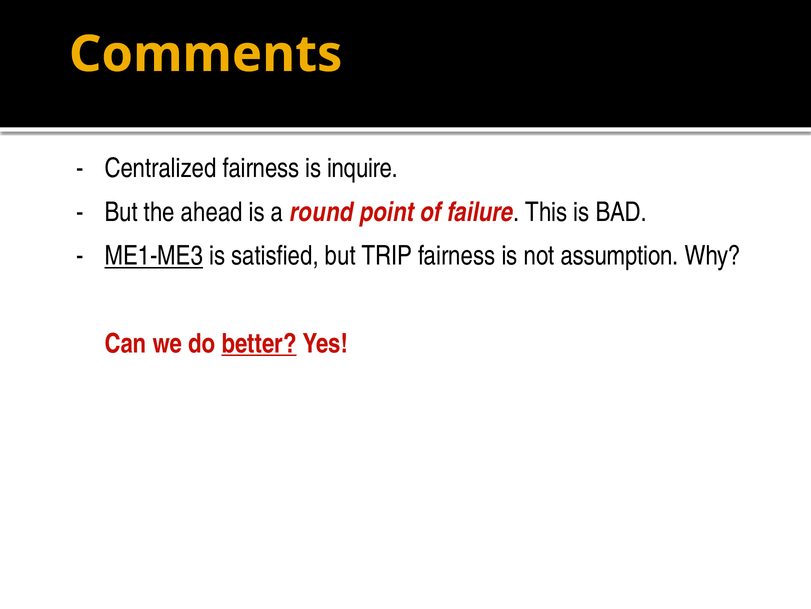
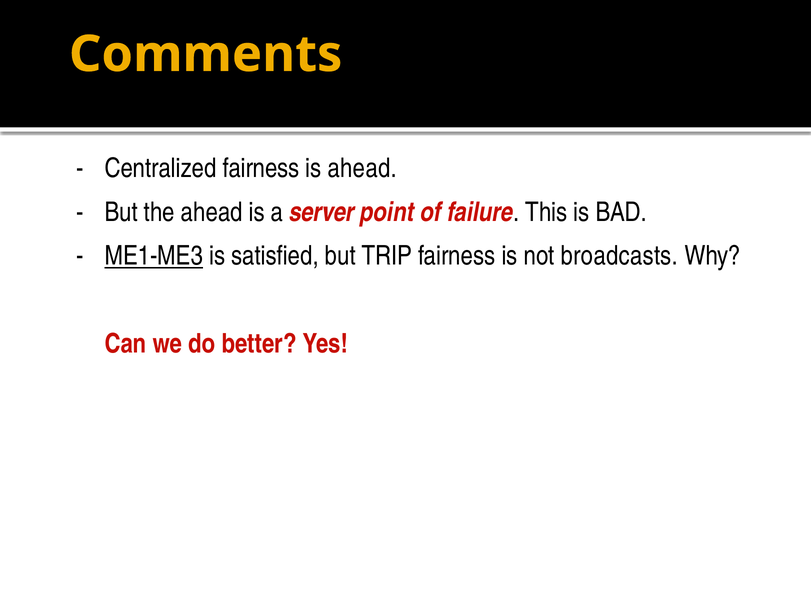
is inquire: inquire -> ahead
round: round -> server
assumption: assumption -> broadcasts
better underline: present -> none
